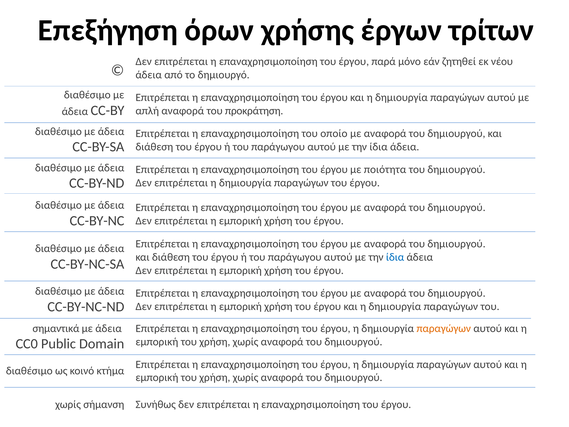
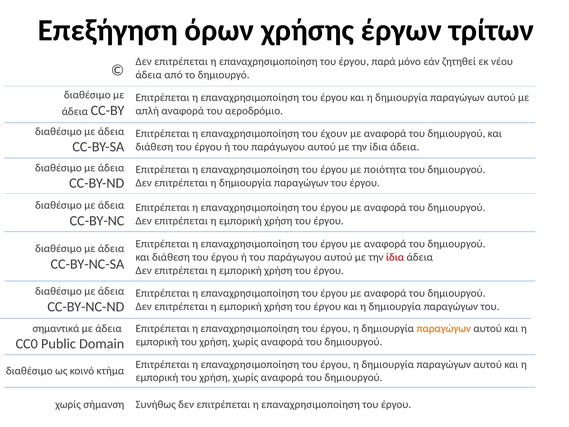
προκράτηση: προκράτηση -> αεροδρόμιο
οποίο: οποίο -> έχουν
ίδια at (395, 257) colour: blue -> red
